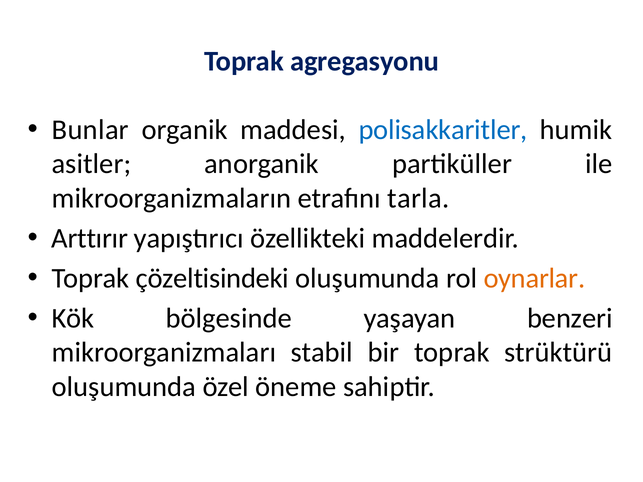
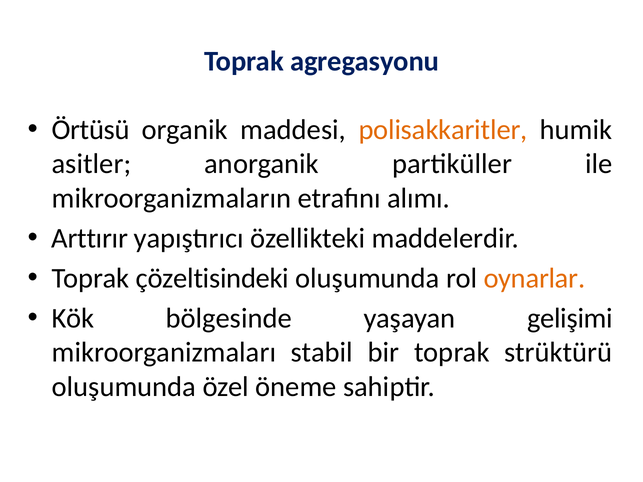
Bunlar: Bunlar -> Örtüsü
polisakkaritler colour: blue -> orange
tarla: tarla -> alımı
benzeri: benzeri -> gelişimi
